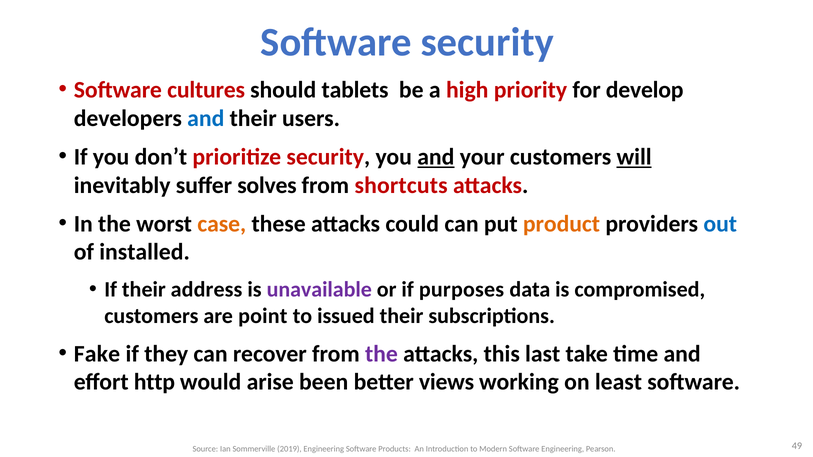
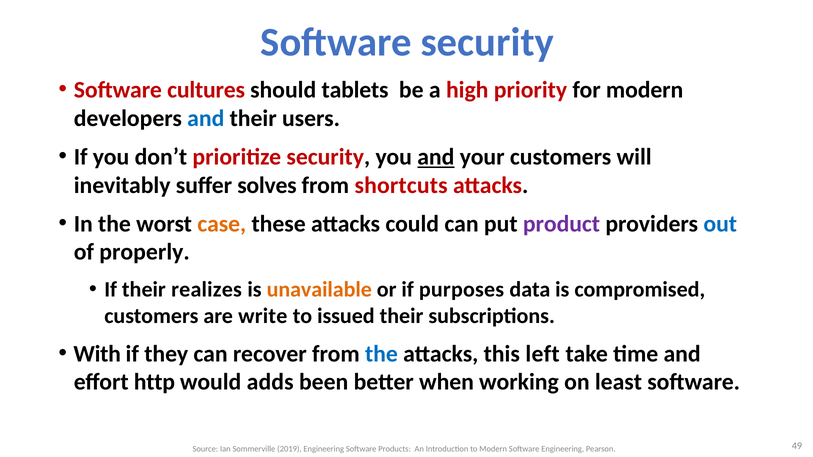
for develop: develop -> modern
will underline: present -> none
product colour: orange -> purple
installed: installed -> properly
address: address -> realizes
unavailable colour: purple -> orange
point: point -> write
Fake: Fake -> With
the at (381, 354) colour: purple -> blue
last: last -> left
arise: arise -> adds
views: views -> when
